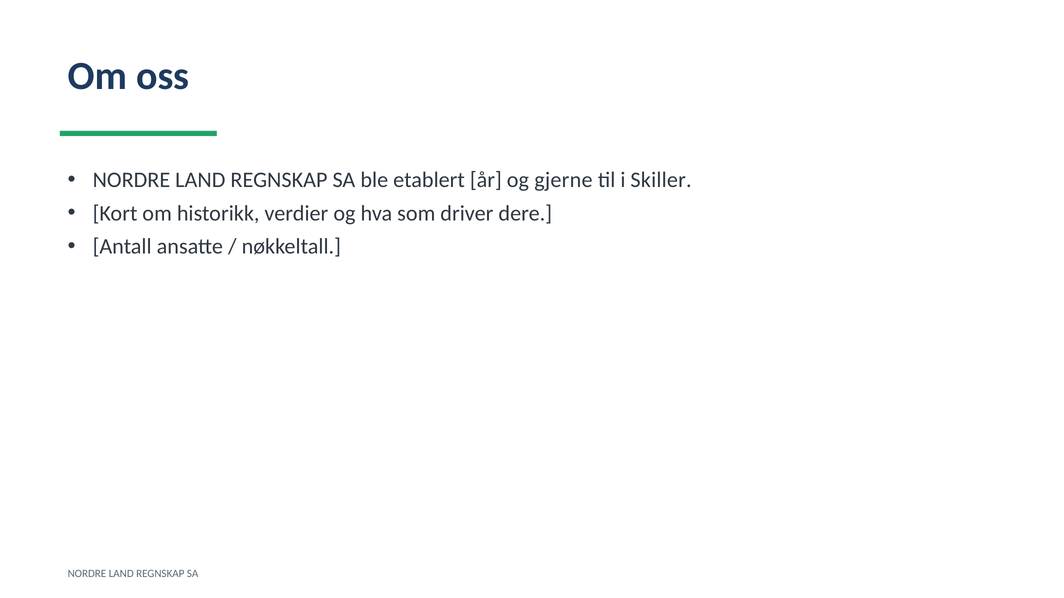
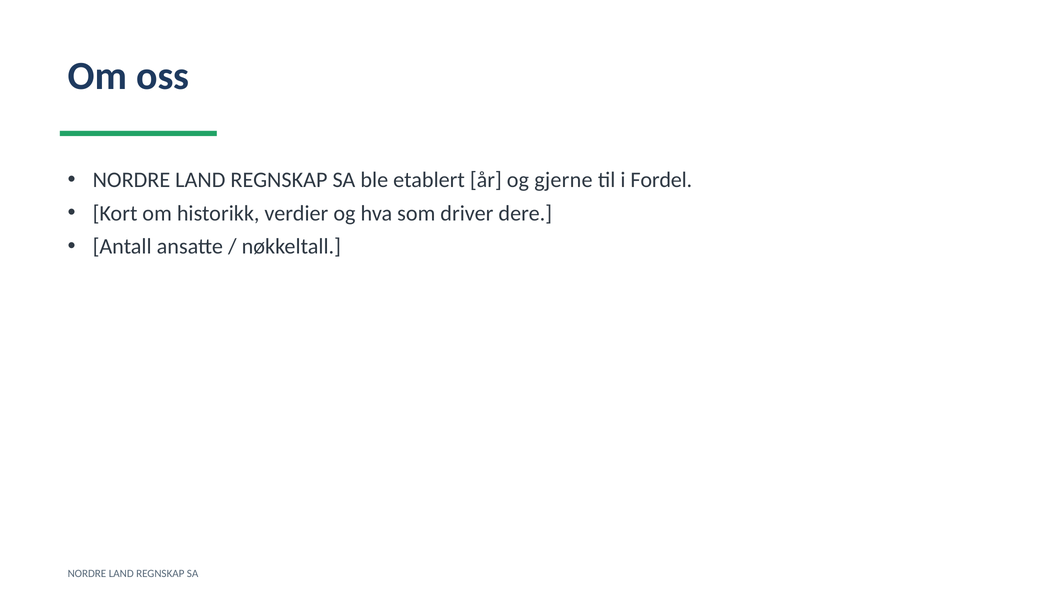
Skiller: Skiller -> Fordel
